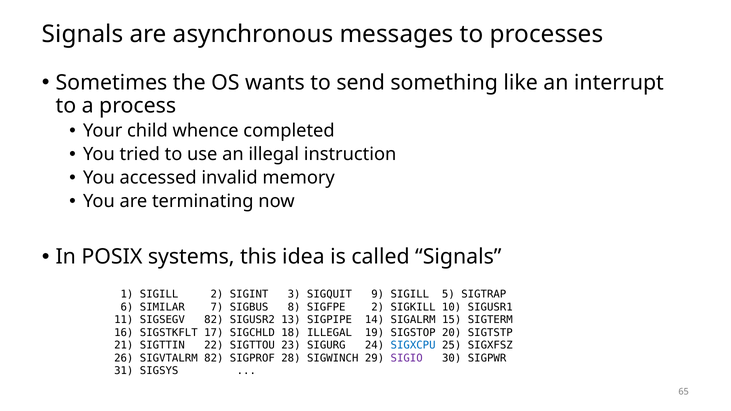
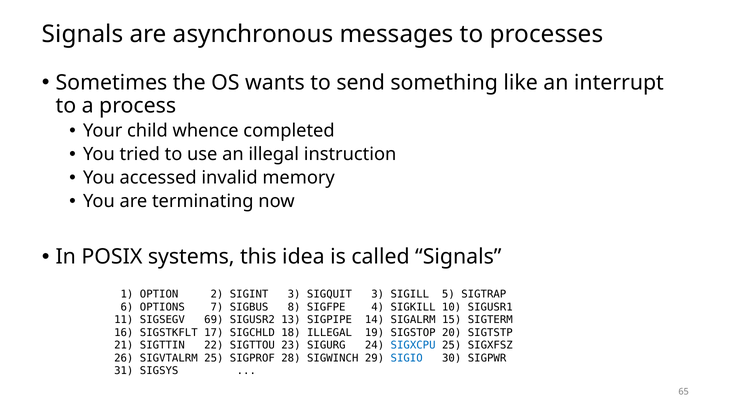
1 SIGILL: SIGILL -> OPTION
SIGQUIT 9: 9 -> 3
SIMILAR: SIMILAR -> OPTIONS
SIGFPE 2: 2 -> 4
SIGSEGV 82: 82 -> 69
SIGVTALRM 82: 82 -> 25
SIGIO colour: purple -> blue
